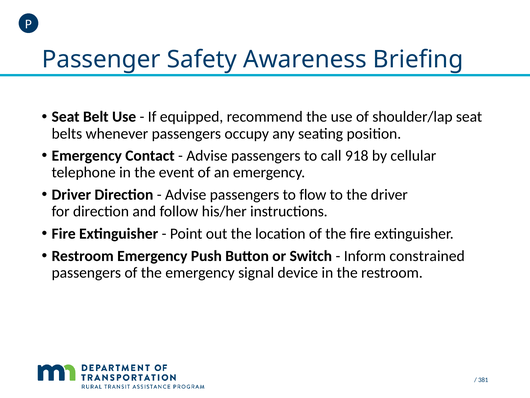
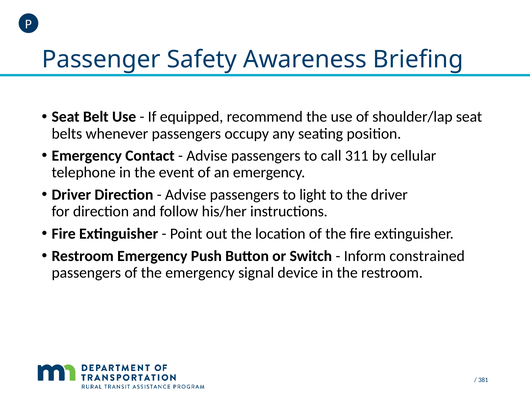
918: 918 -> 311
flow: flow -> light
